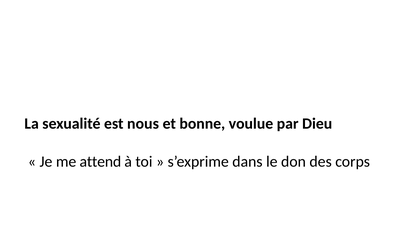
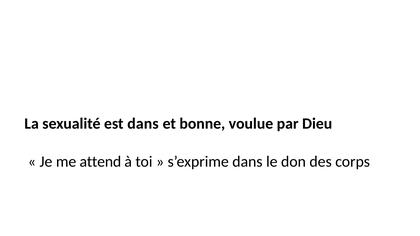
est nous: nous -> dans
